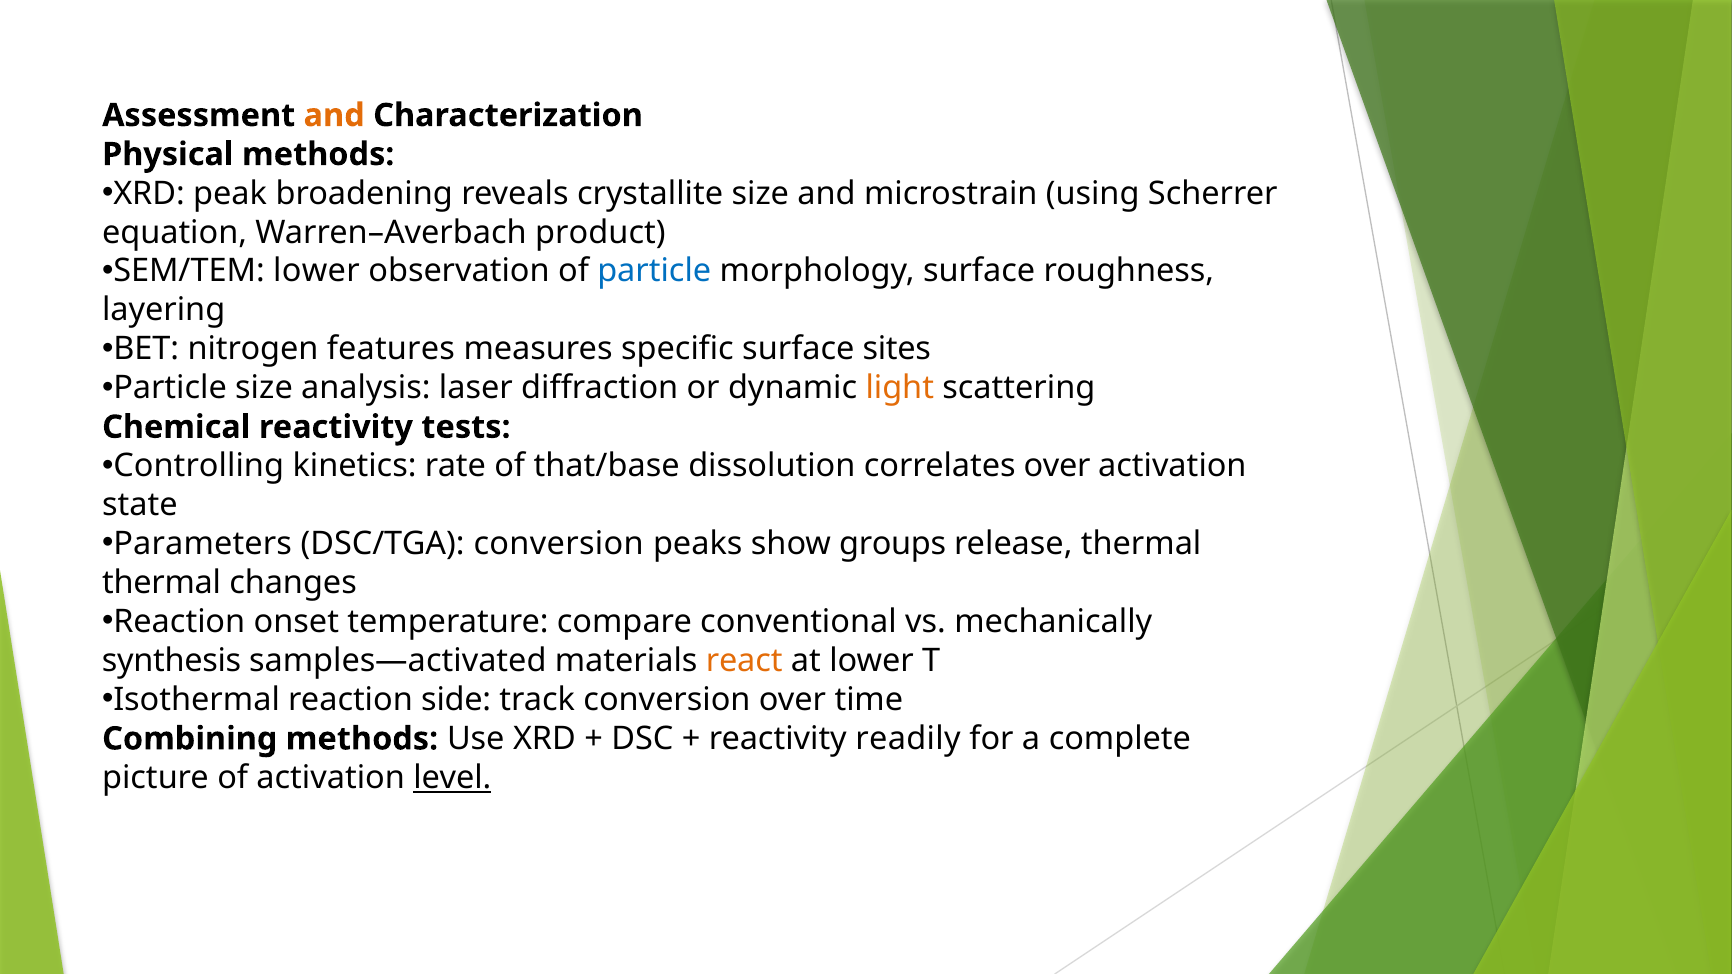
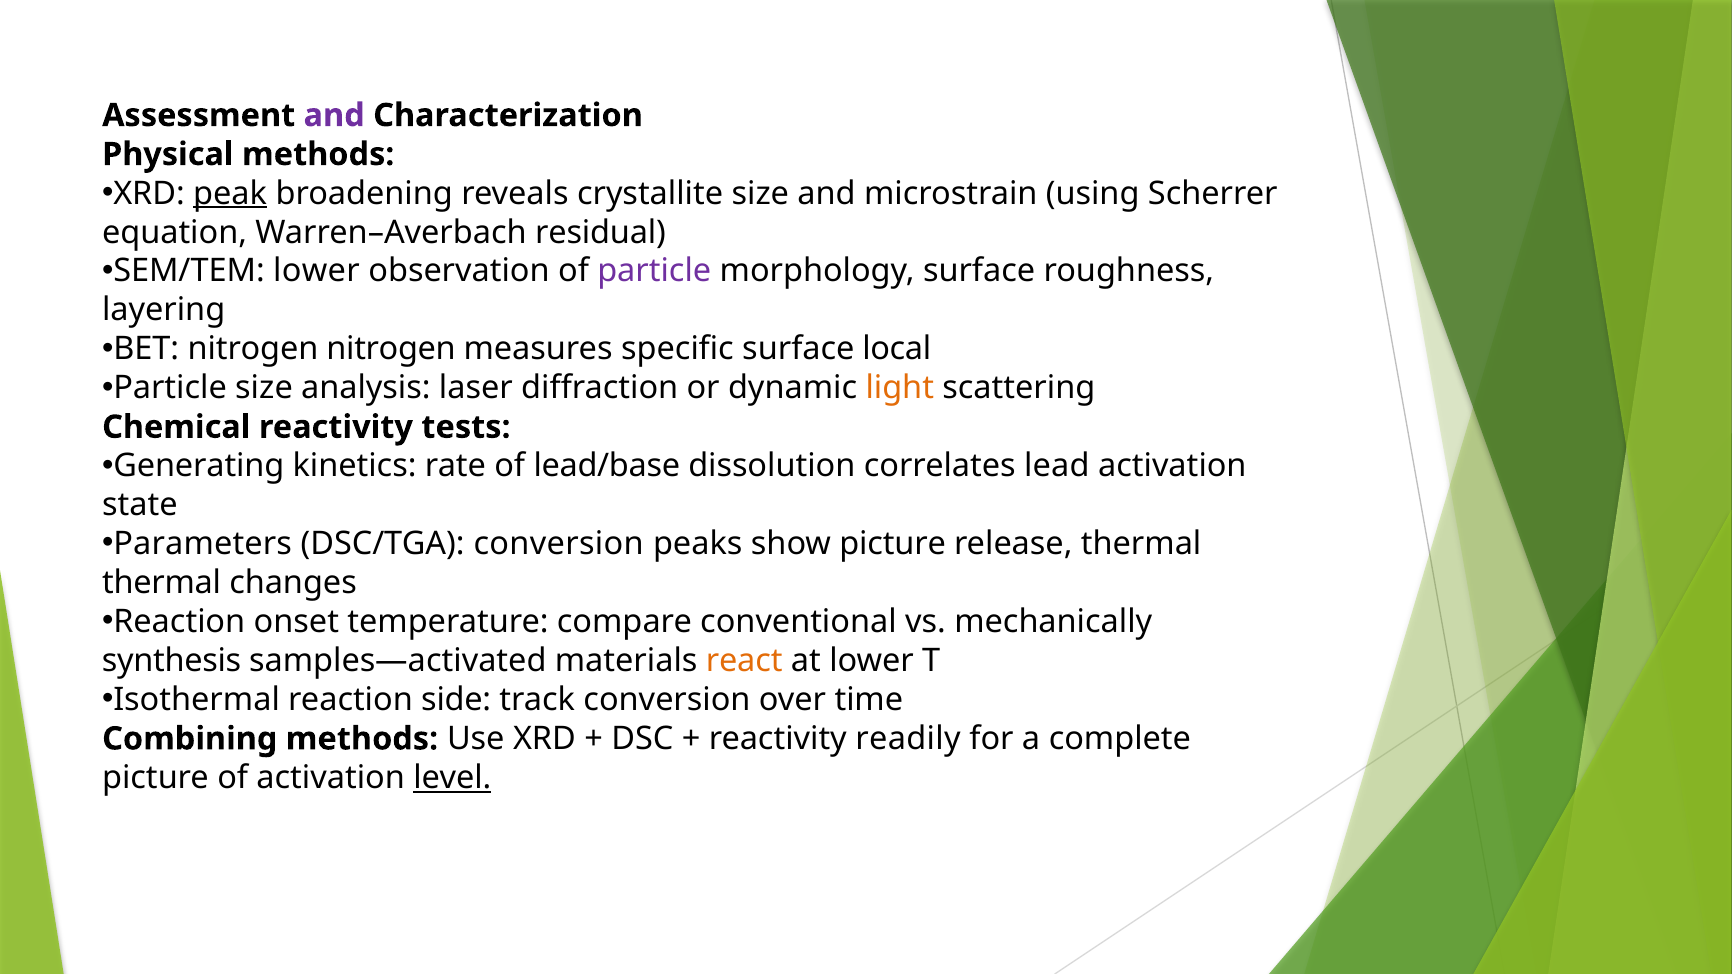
and at (334, 115) colour: orange -> purple
peak underline: none -> present
product: product -> residual
particle at (654, 271) colour: blue -> purple
nitrogen features: features -> nitrogen
sites: sites -> local
Controlling: Controlling -> Generating
that/base: that/base -> lead/base
correlates over: over -> lead
show groups: groups -> picture
